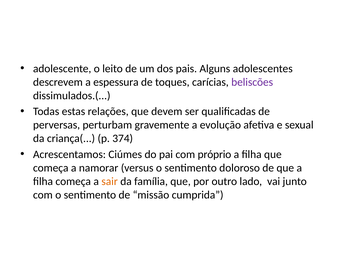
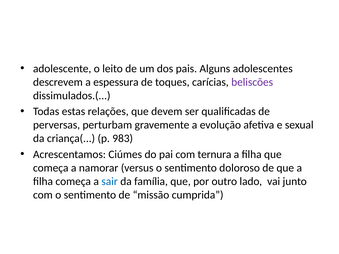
374: 374 -> 983
próprio: próprio -> ternura
sair colour: orange -> blue
